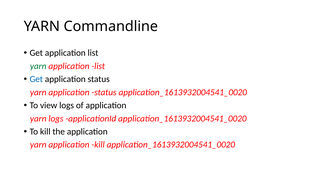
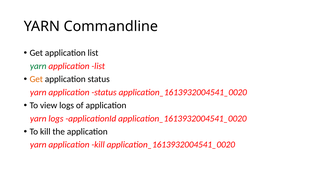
Get at (36, 79) colour: blue -> orange
